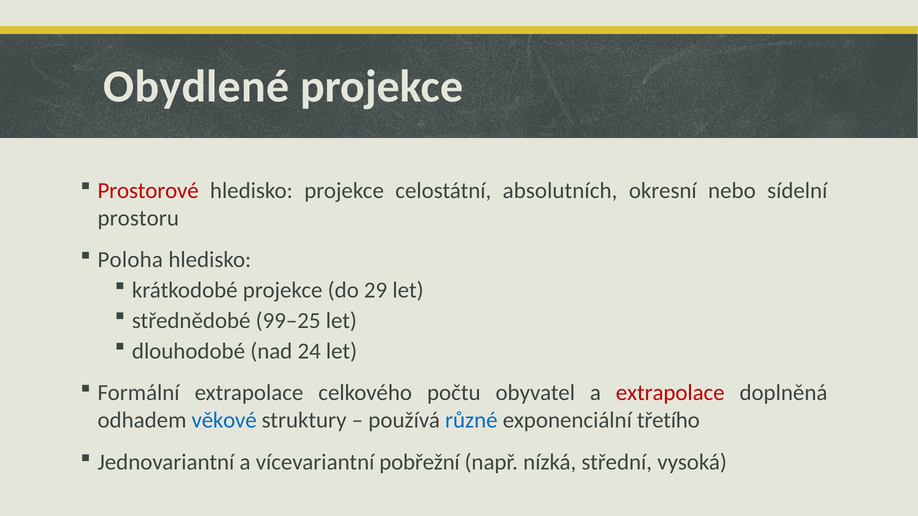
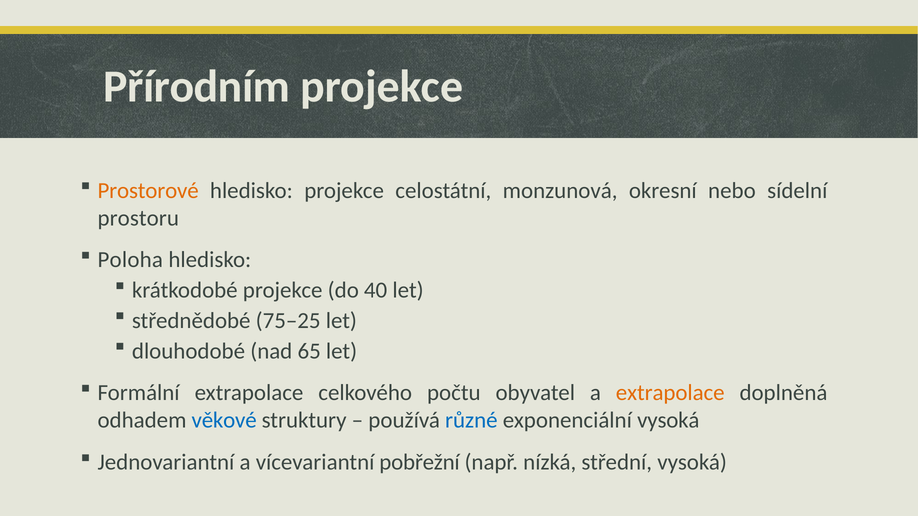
Obydlené: Obydlené -> Přírodním
Prostorové colour: red -> orange
absolutních: absolutních -> monzunová
29: 29 -> 40
99–25: 99–25 -> 75–25
24: 24 -> 65
extrapolace at (670, 393) colour: red -> orange
exponenciální třetího: třetího -> vysoká
